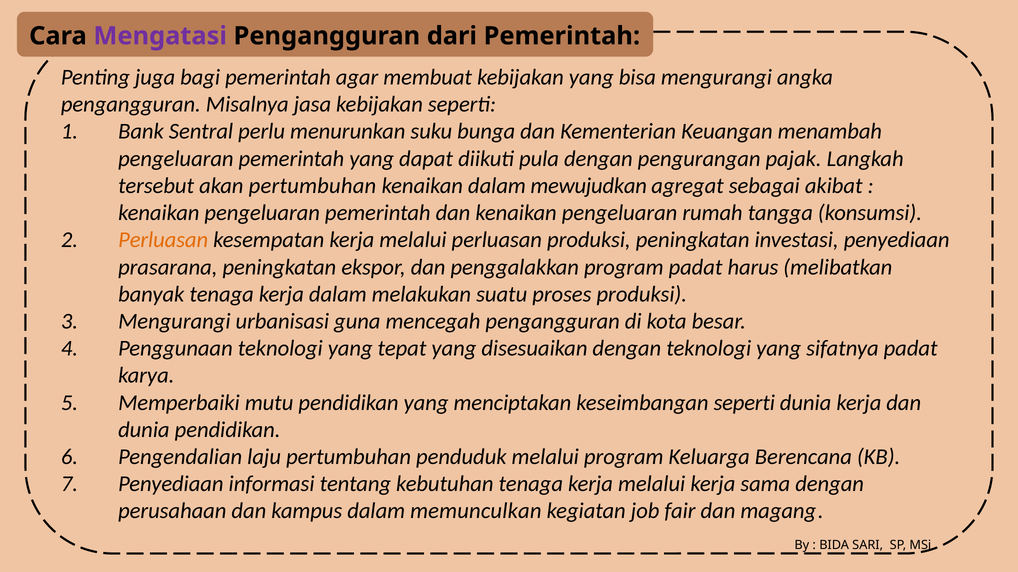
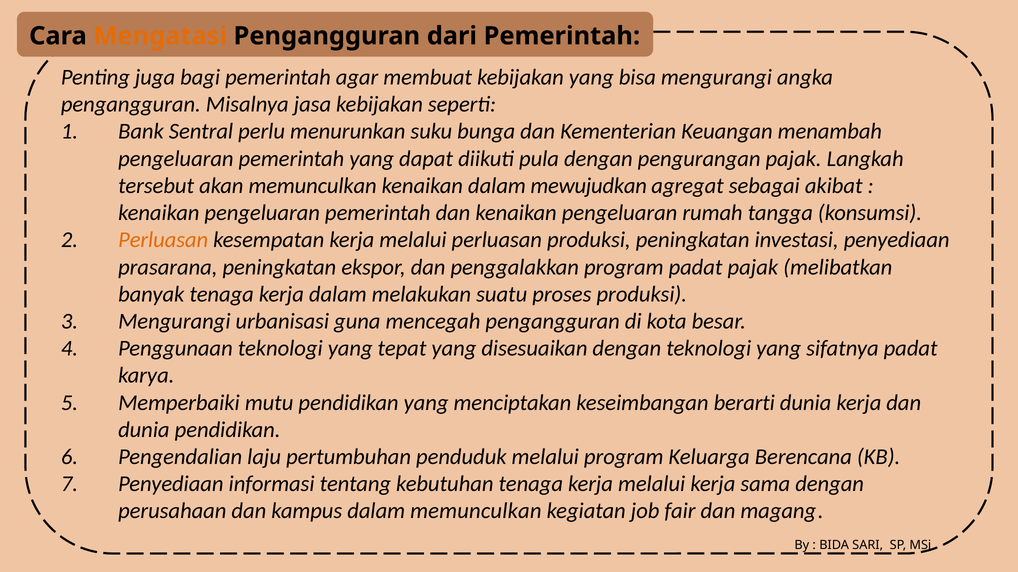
Mengatasi colour: purple -> orange
akan pertumbuhan: pertumbuhan -> memunculkan
padat harus: harus -> pajak
keseimbangan seperti: seperti -> berarti
